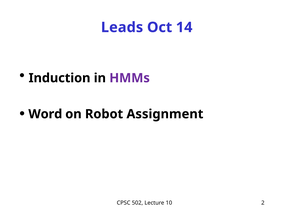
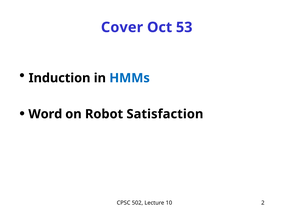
Leads: Leads -> Cover
14: 14 -> 53
HMMs colour: purple -> blue
Assignment: Assignment -> Satisfaction
